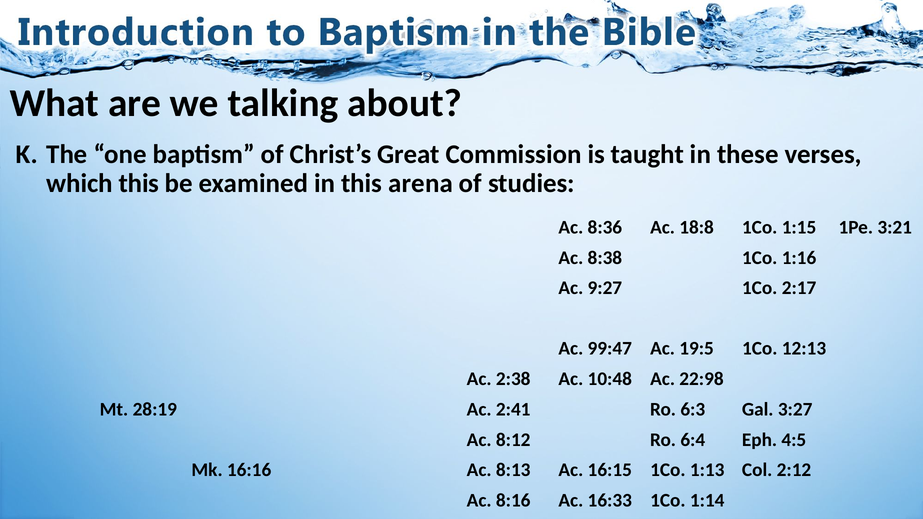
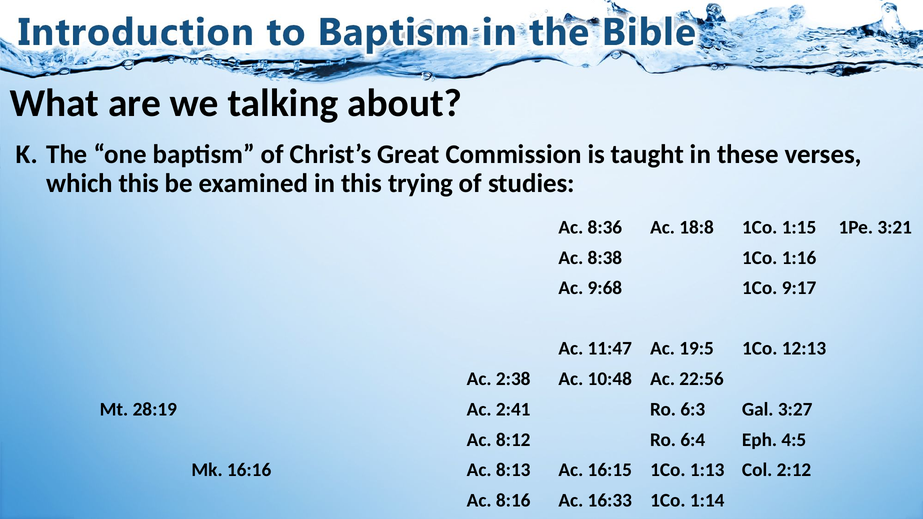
arena: arena -> trying
9:27: 9:27 -> 9:68
2:17: 2:17 -> 9:17
99:47: 99:47 -> 11:47
22:98: 22:98 -> 22:56
